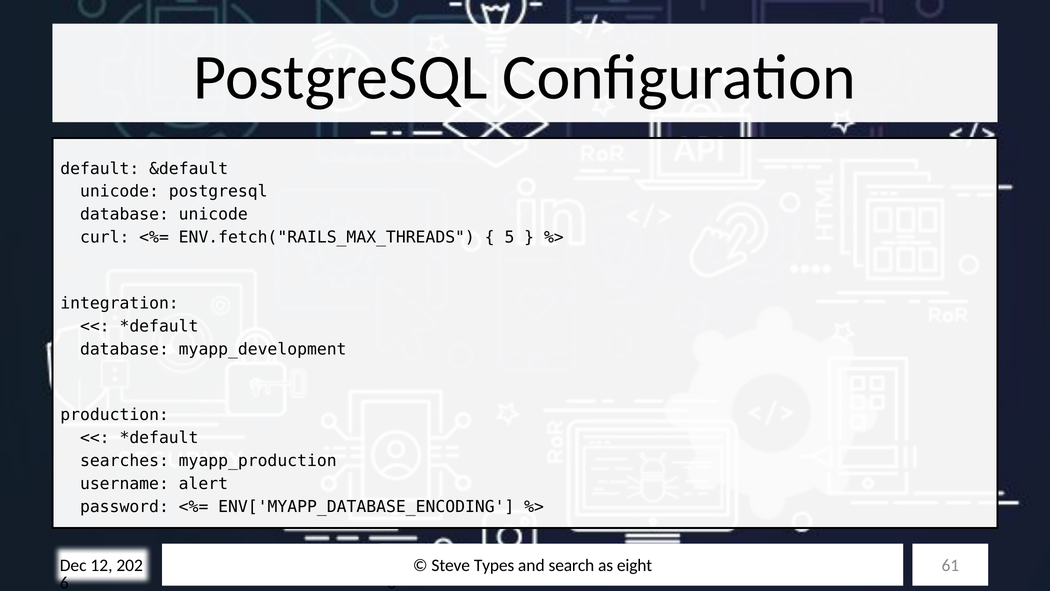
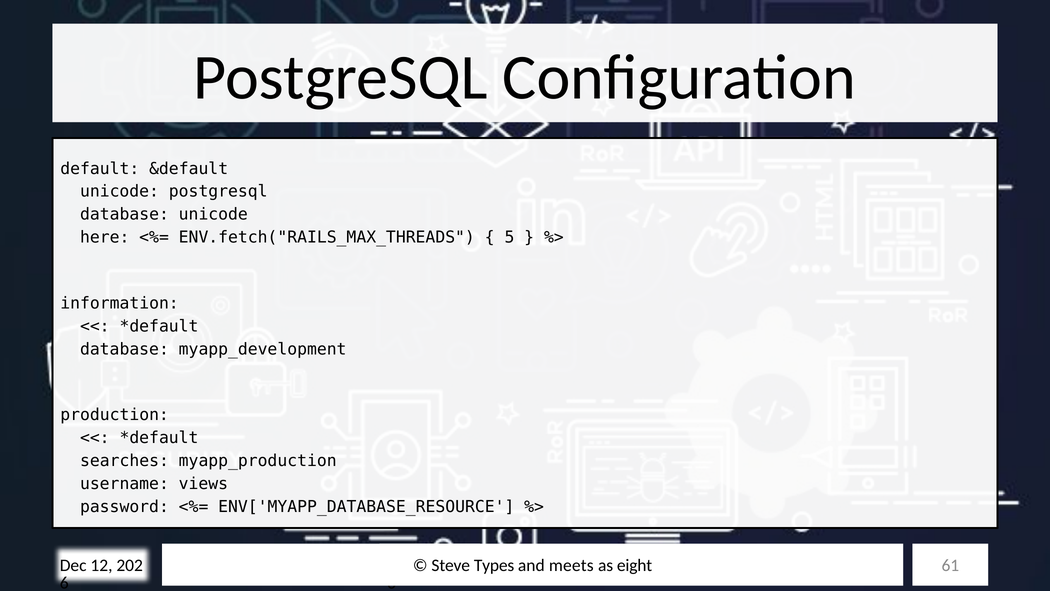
curl: curl -> here
integration: integration -> information
alert: alert -> views
ENV['MYAPP_DATABASE_ENCODING: ENV['MYAPP_DATABASE_ENCODING -> ENV['MYAPP_DATABASE_RESOURCE
search: search -> meets
